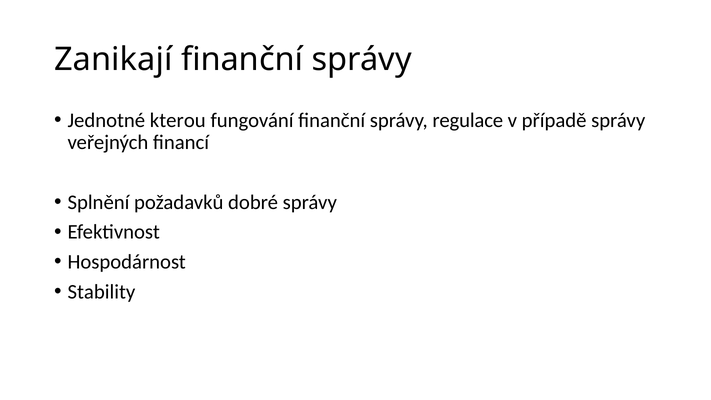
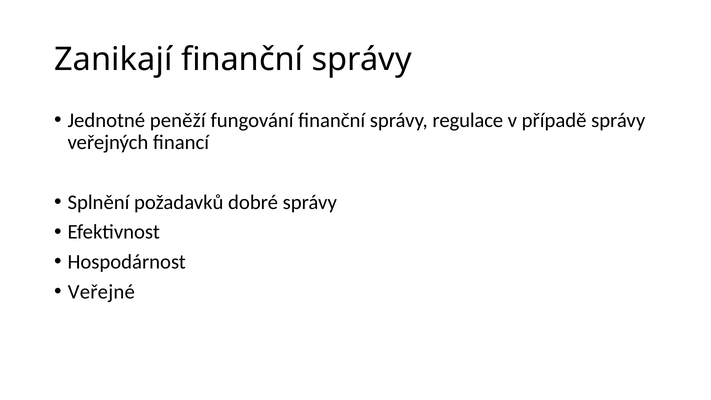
kterou: kterou -> peněží
Stability: Stability -> Veřejné
